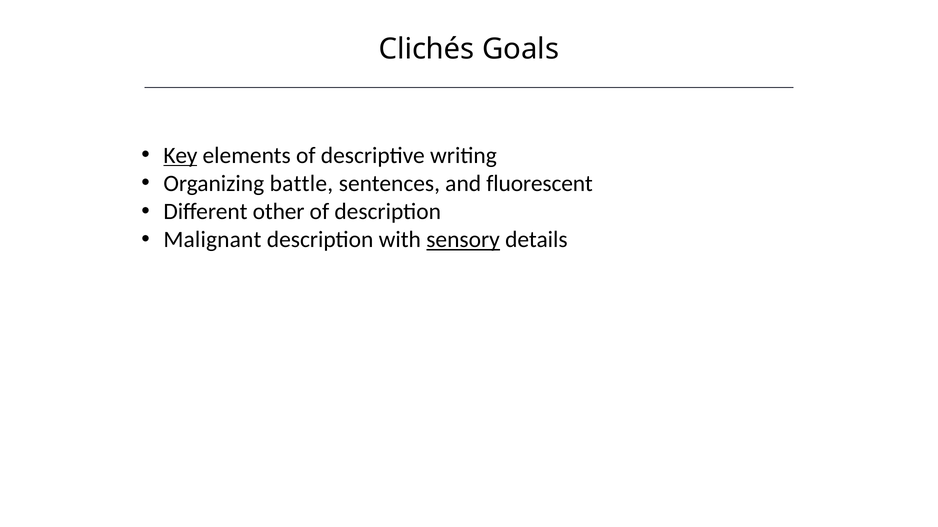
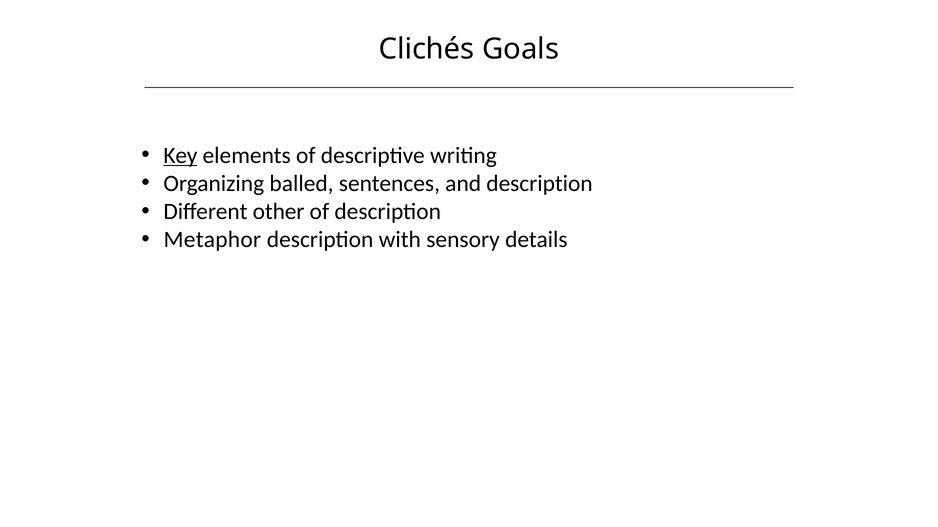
battle: battle -> balled
and fluorescent: fluorescent -> description
Malignant: Malignant -> Metaphor
sensory underline: present -> none
